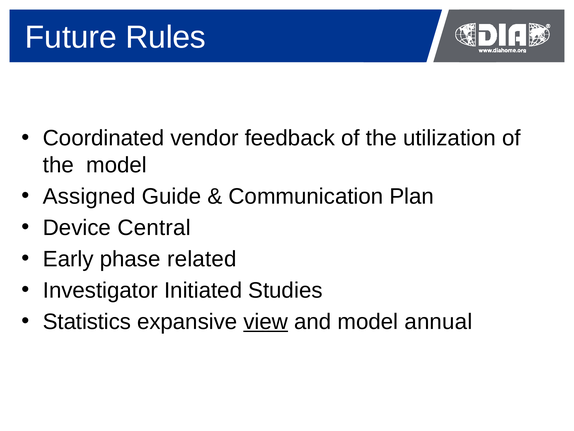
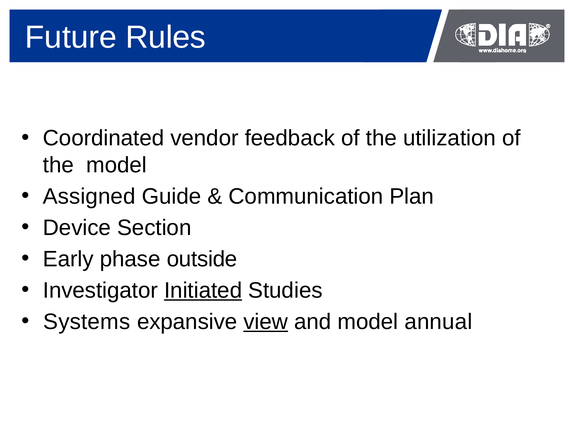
Central: Central -> Section
related: related -> outside
Initiated underline: none -> present
Statistics: Statistics -> Systems
